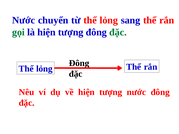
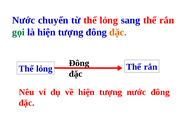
đặc at (118, 32) colour: green -> orange
